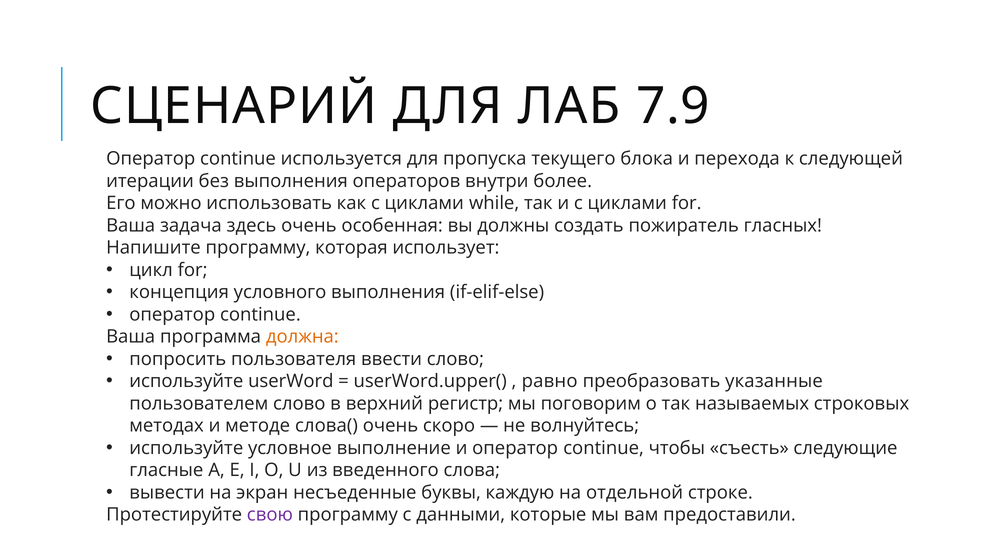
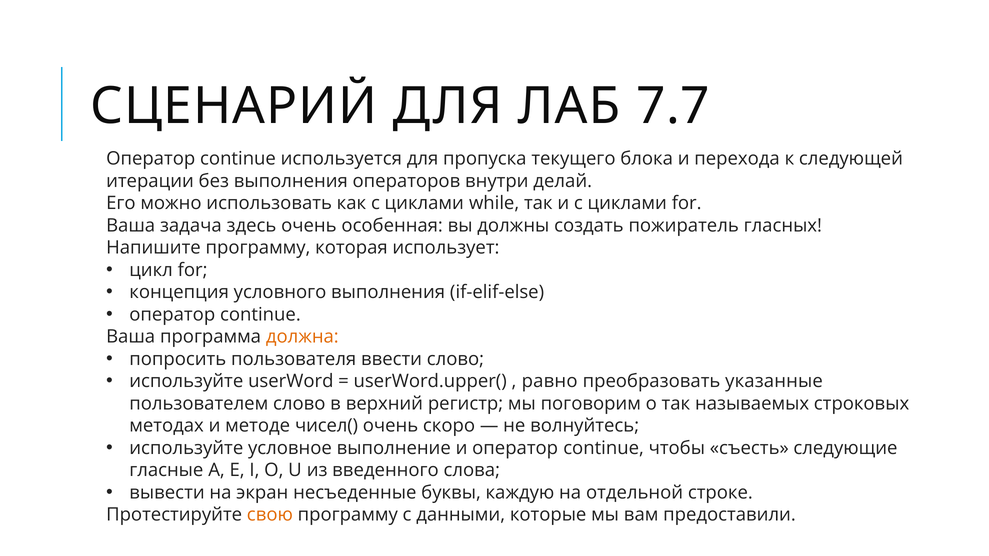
7.9: 7.9 -> 7.7
более: более -> делай
слова(: слова( -> чисел(
свою colour: purple -> orange
